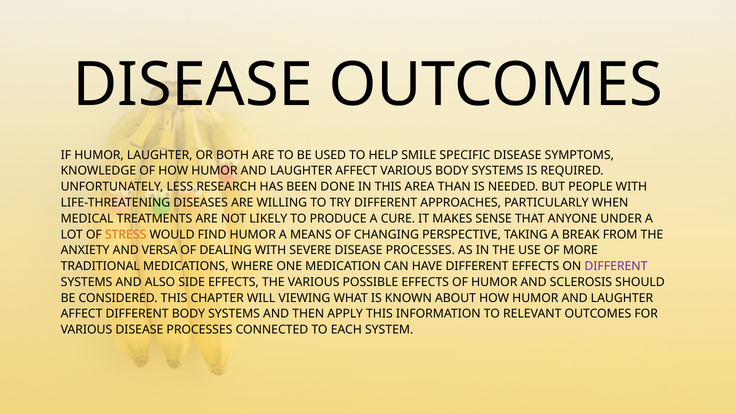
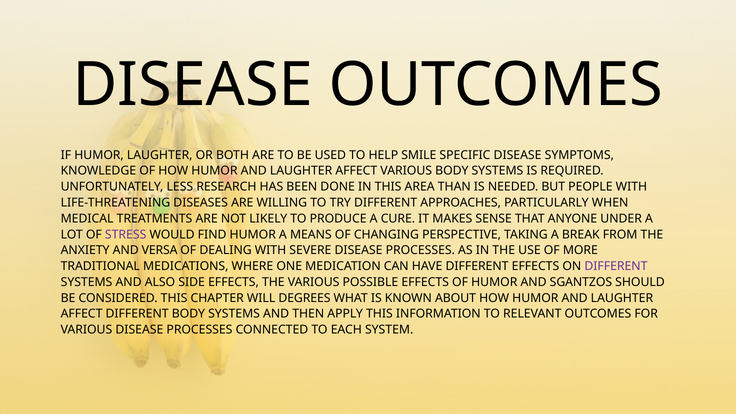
STRESS colour: orange -> purple
SCLEROSIS: SCLEROSIS -> SGANTZOS
VIEWING: VIEWING -> DEGREES
